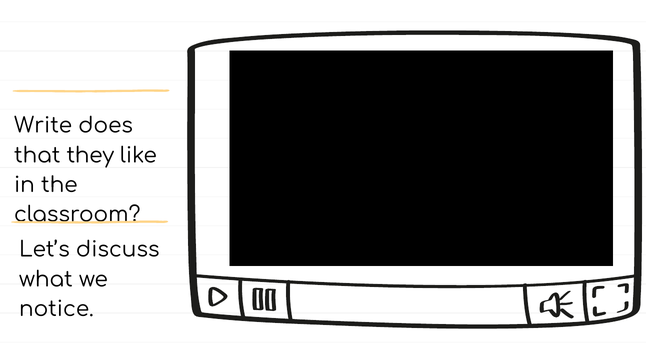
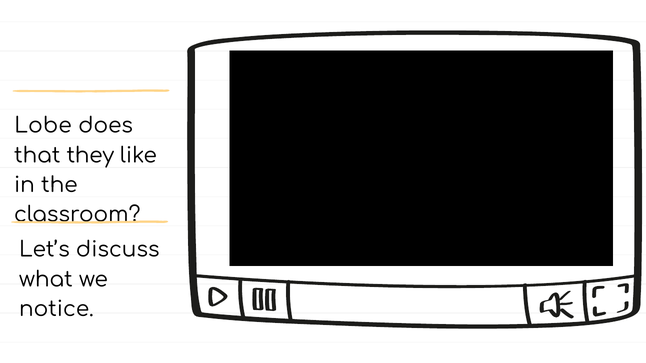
Write: Write -> Lobe
